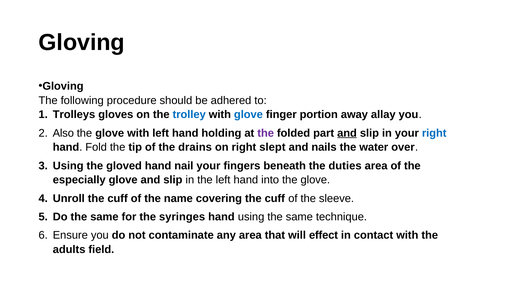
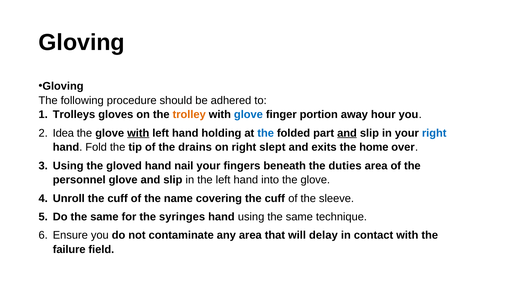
trolley colour: blue -> orange
allay: allay -> hour
Also: Also -> Idea
with at (138, 133) underline: none -> present
the at (266, 133) colour: purple -> blue
nails: nails -> exits
water: water -> home
especially: especially -> personnel
effect: effect -> delay
adults: adults -> failure
